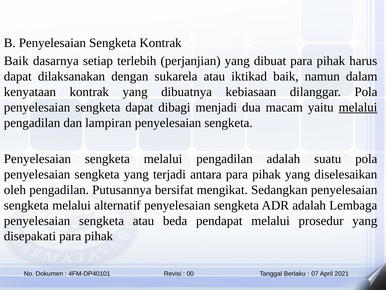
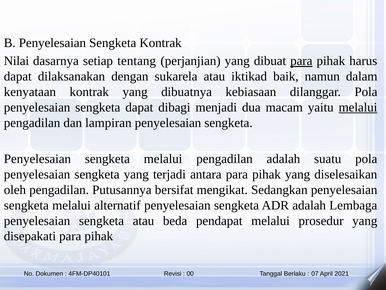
Baik at (16, 61): Baik -> Nilai
terlebih: terlebih -> tentang
para at (301, 61) underline: none -> present
